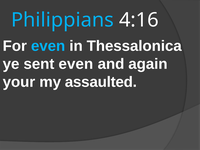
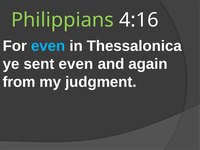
Philippians colour: light blue -> light green
your: your -> from
assaulted: assaulted -> judgment
